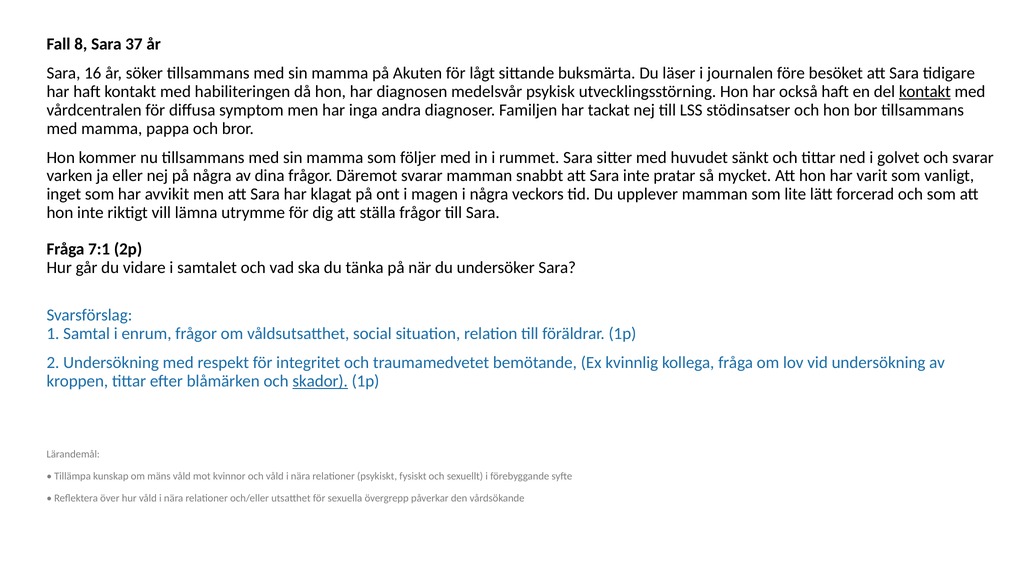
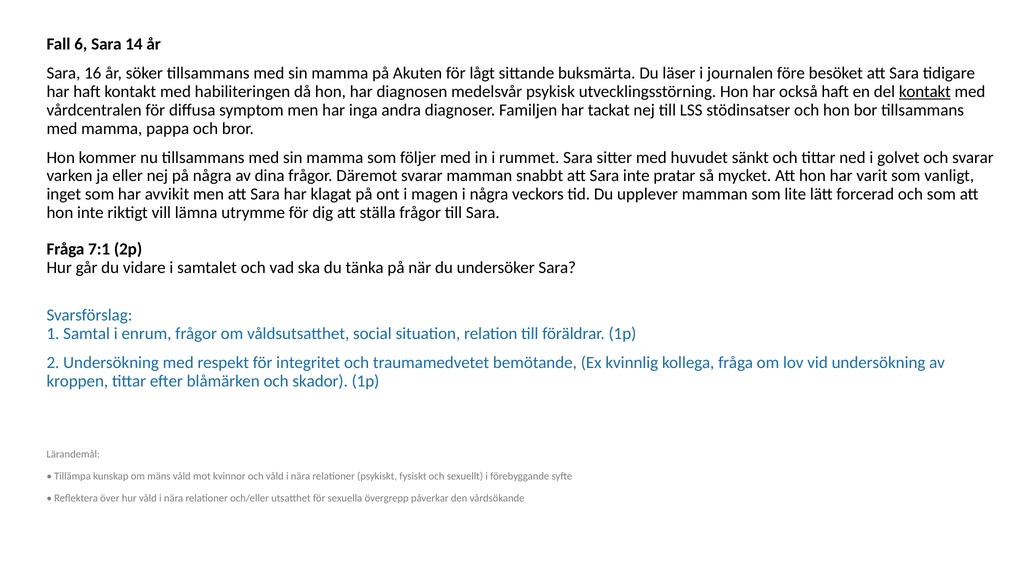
8: 8 -> 6
37: 37 -> 14
skador underline: present -> none
